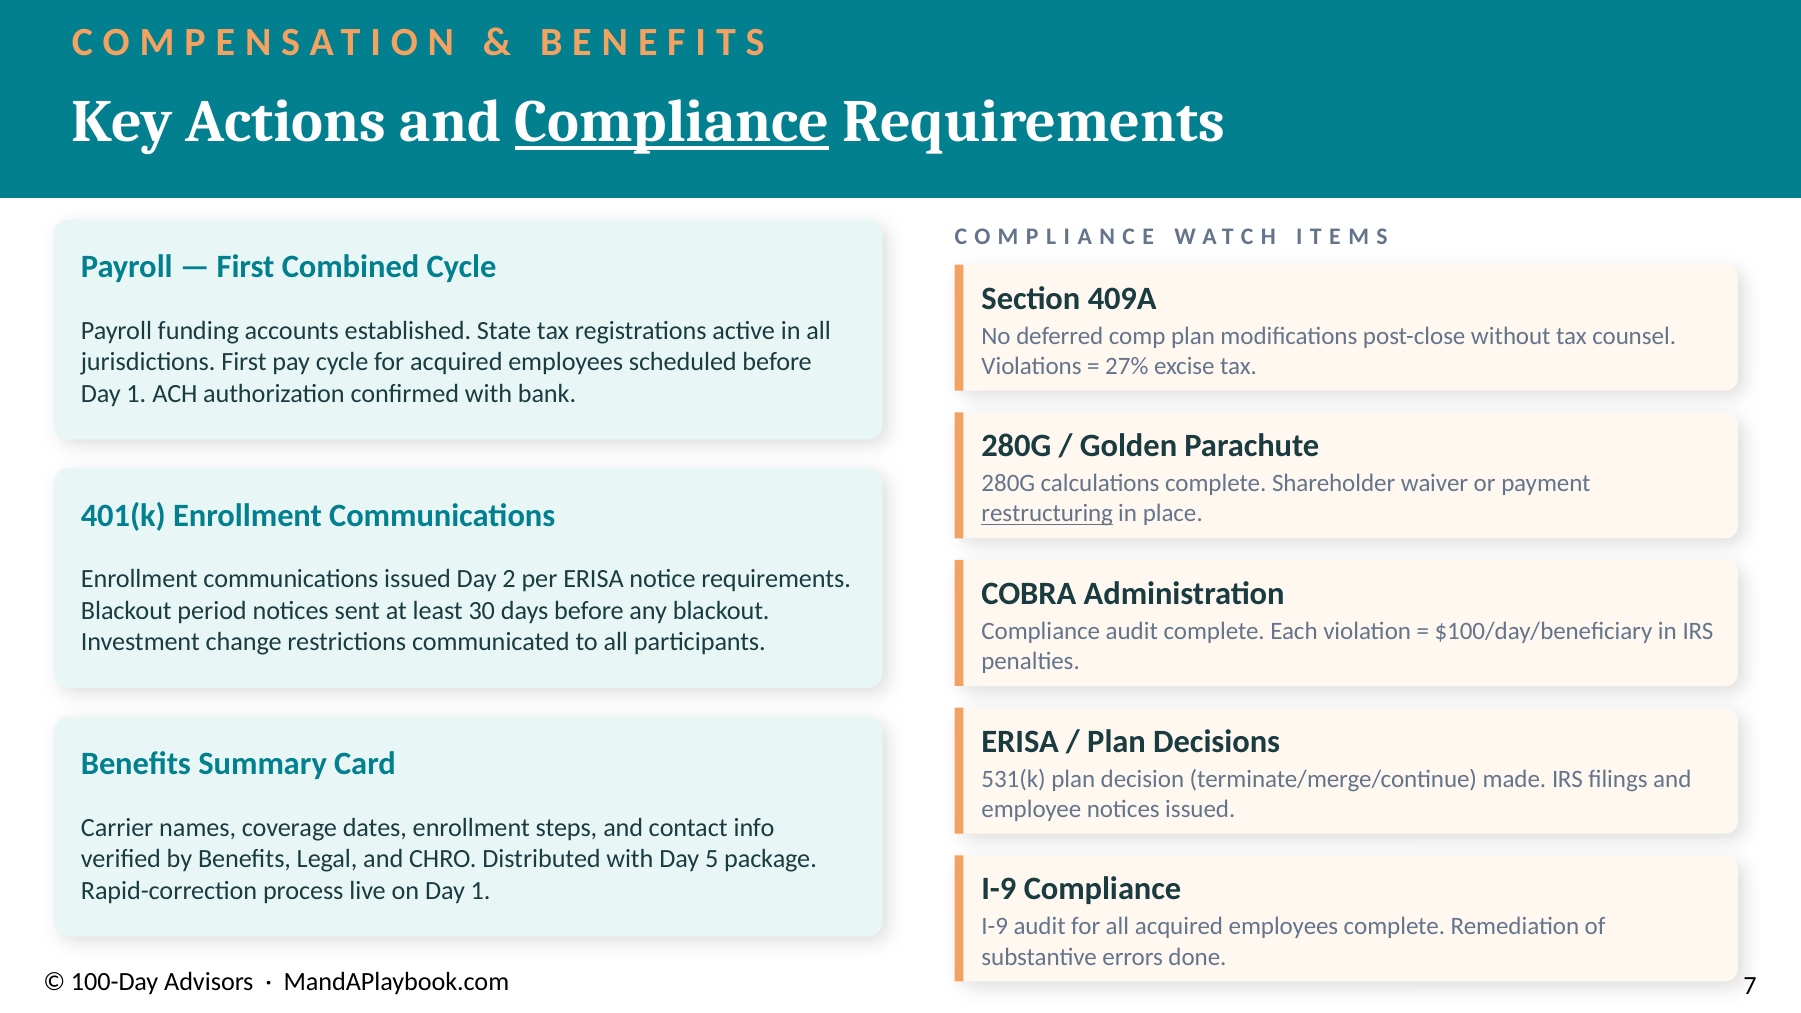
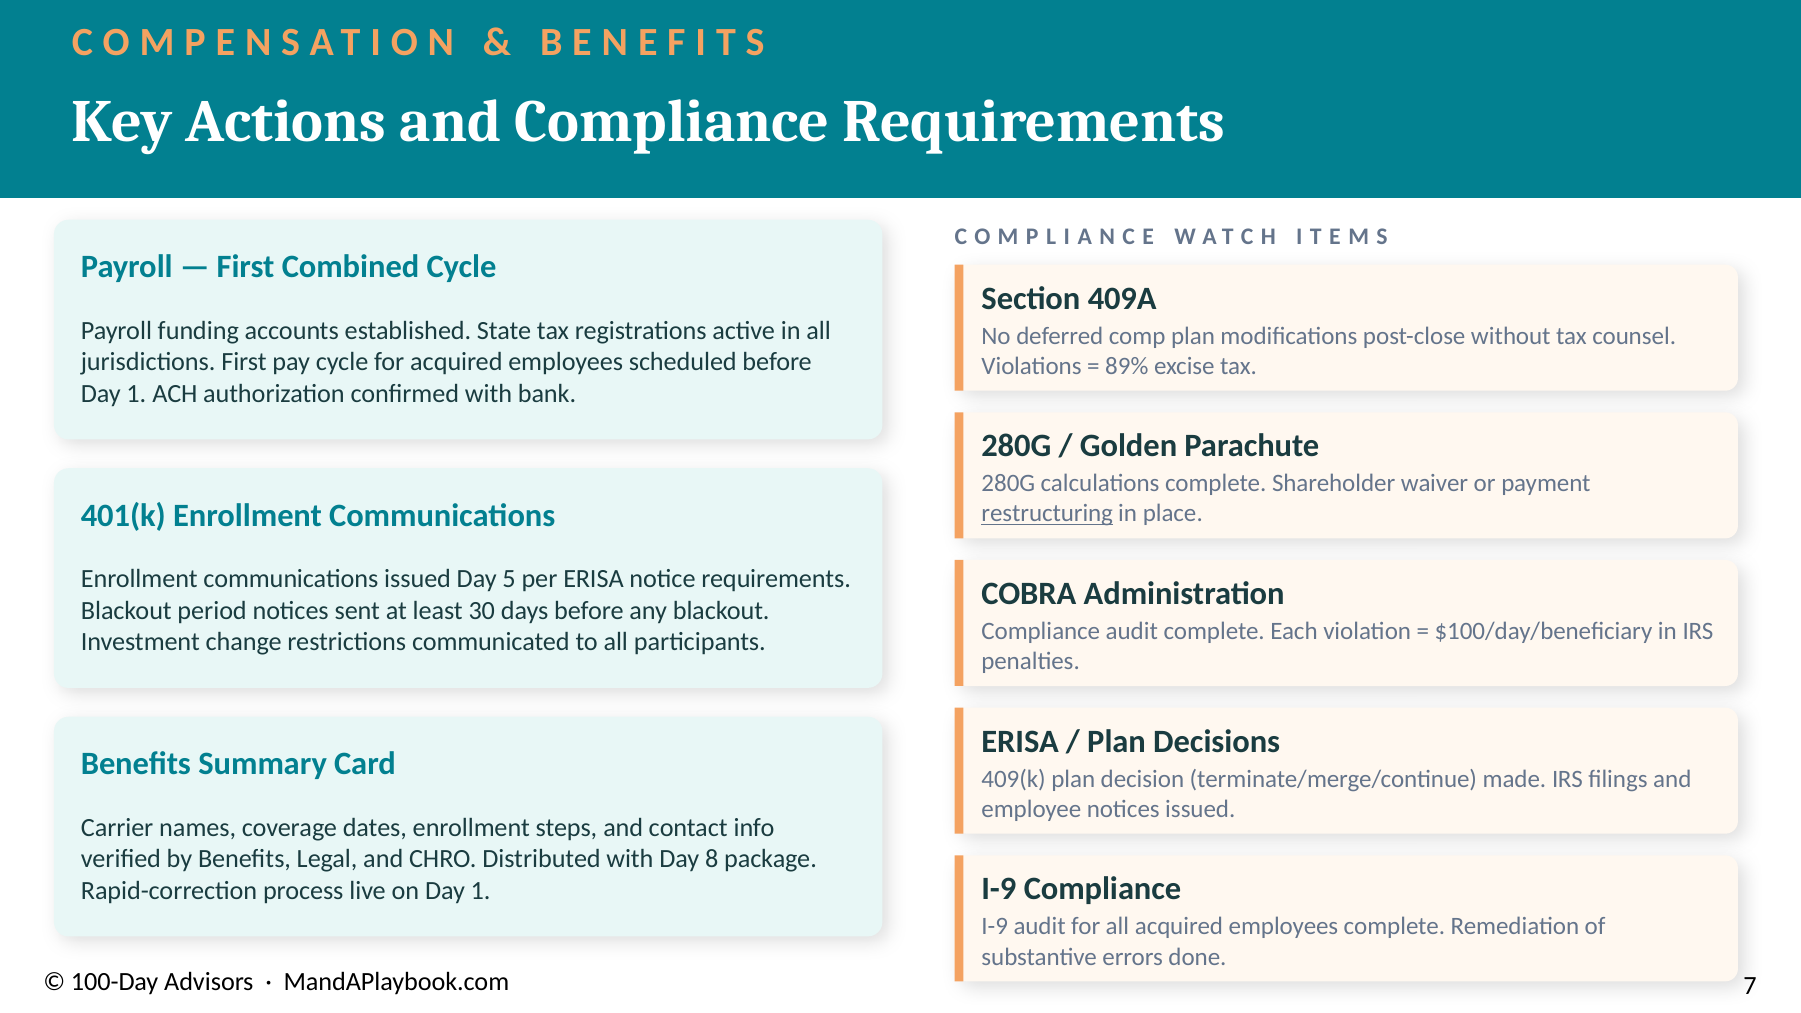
Compliance at (672, 122) underline: present -> none
27%: 27% -> 89%
2: 2 -> 5
531(k: 531(k -> 409(k
5: 5 -> 8
